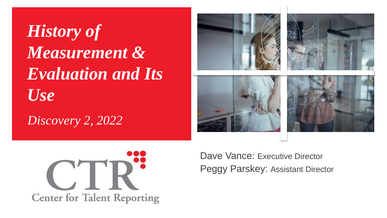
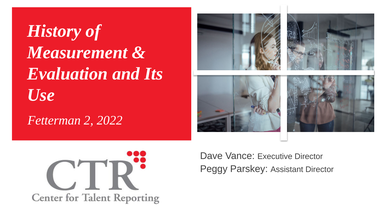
Discovery: Discovery -> Fetterman
